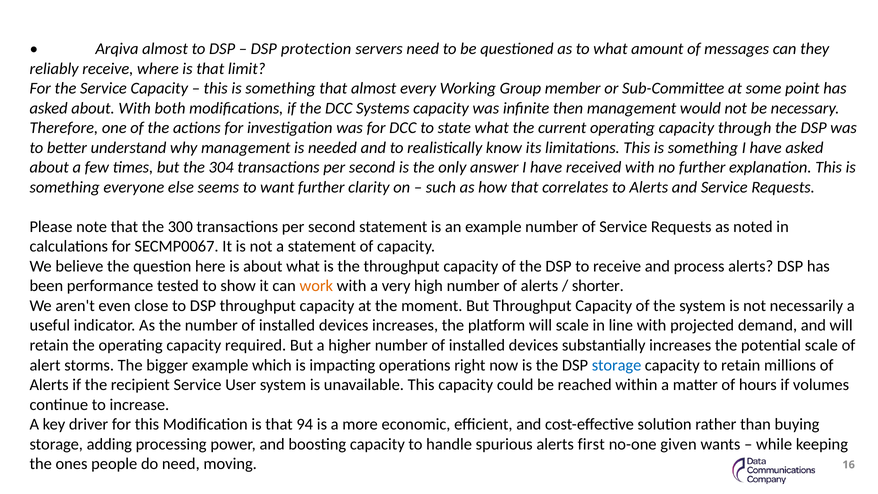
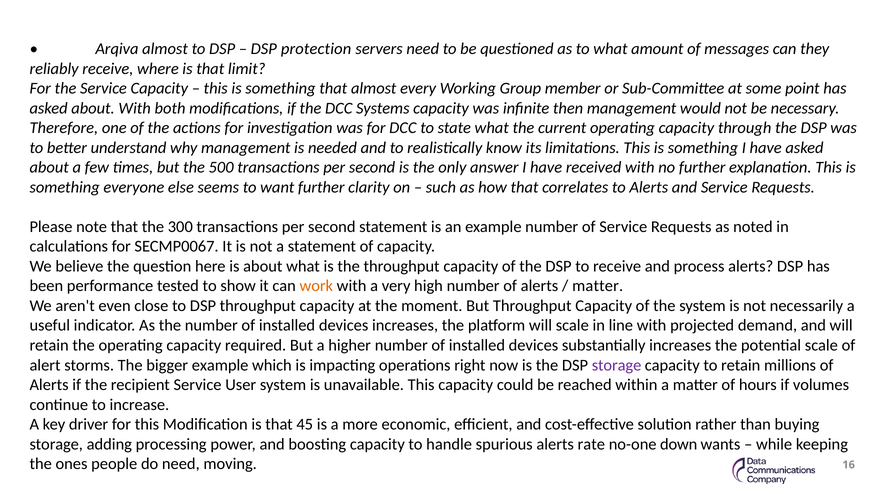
304: 304 -> 500
shorter at (598, 286): shorter -> matter
storage at (617, 365) colour: blue -> purple
94: 94 -> 45
first: first -> rate
given: given -> down
